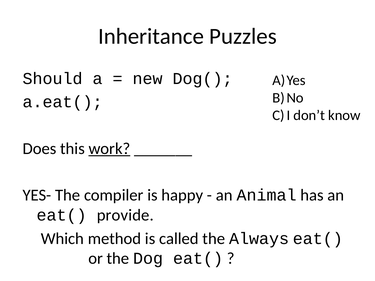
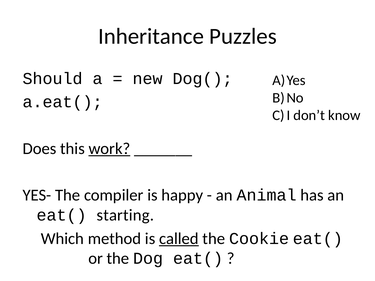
provide: provide -> starting
called underline: none -> present
Always: Always -> Cookie
